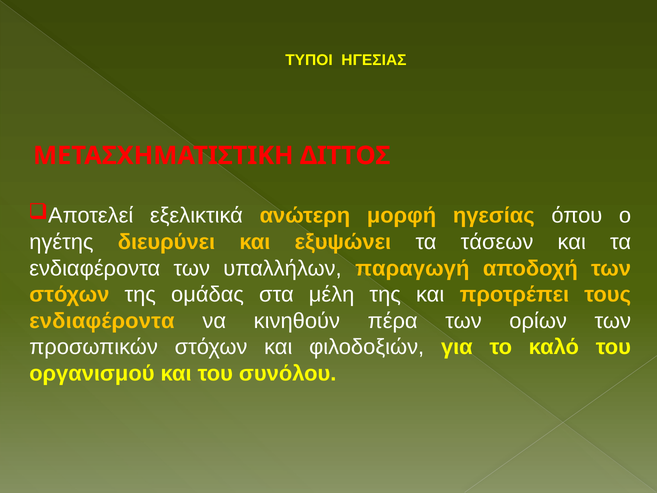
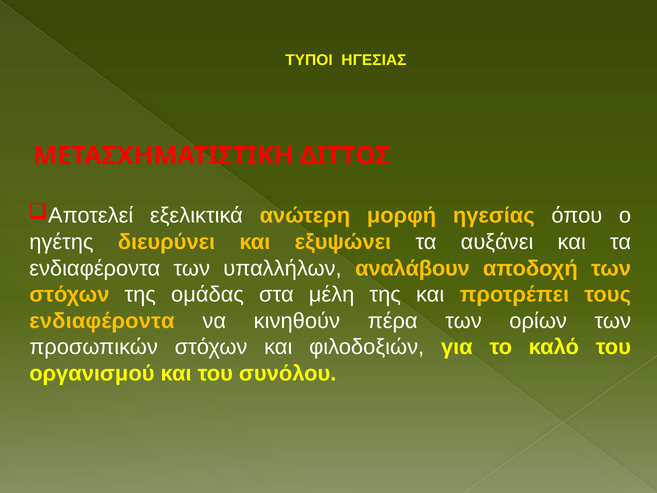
τάσεων: τάσεων -> αυξάνει
παραγωγή: παραγωγή -> αναλάβουν
